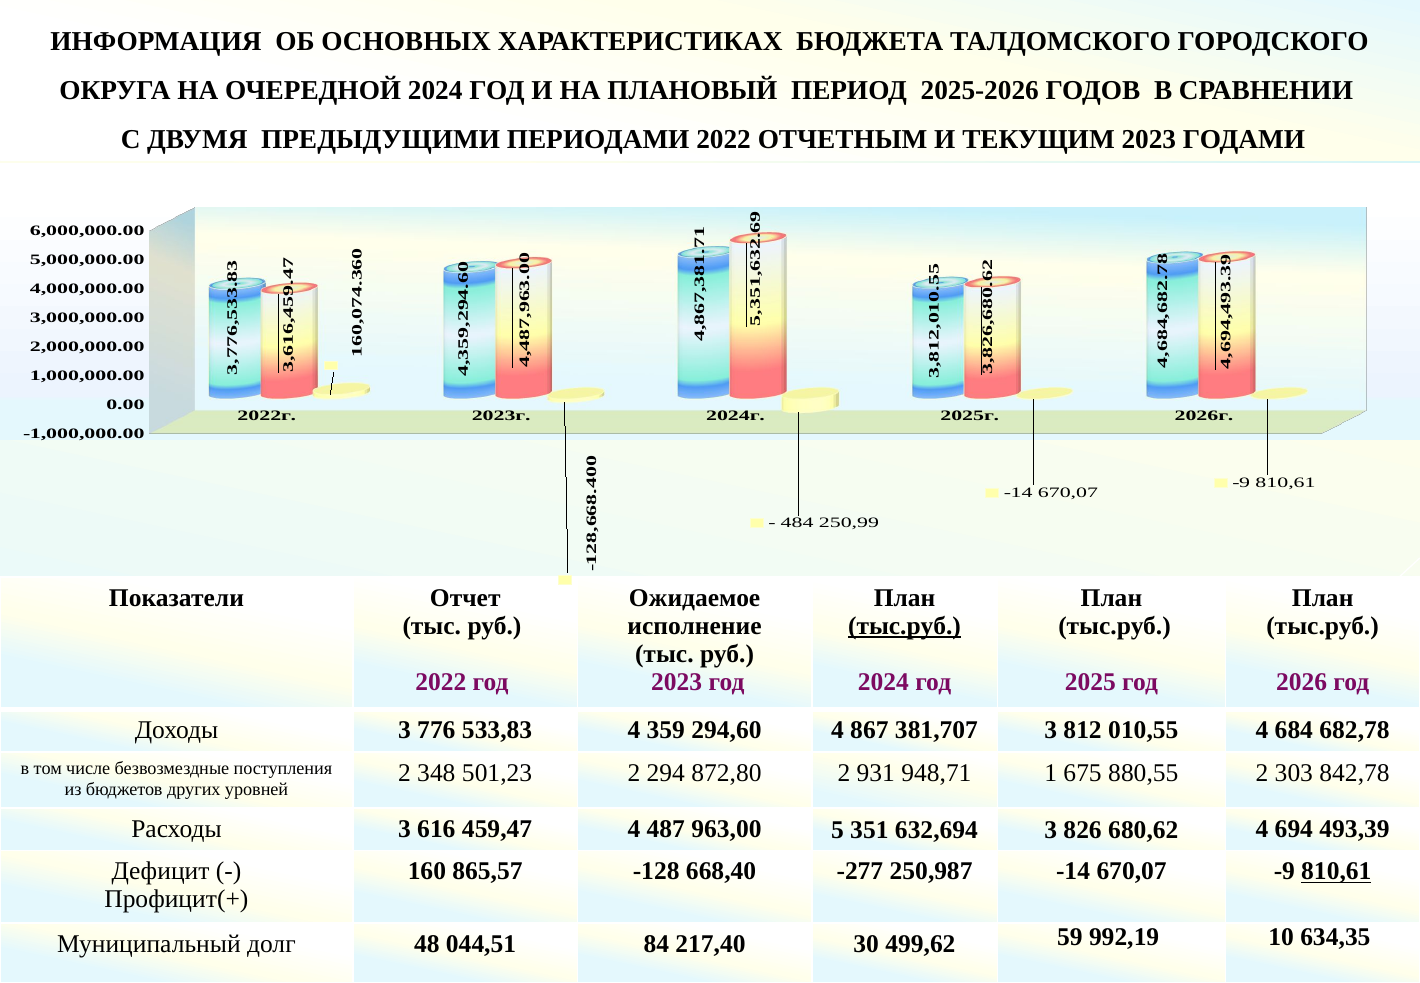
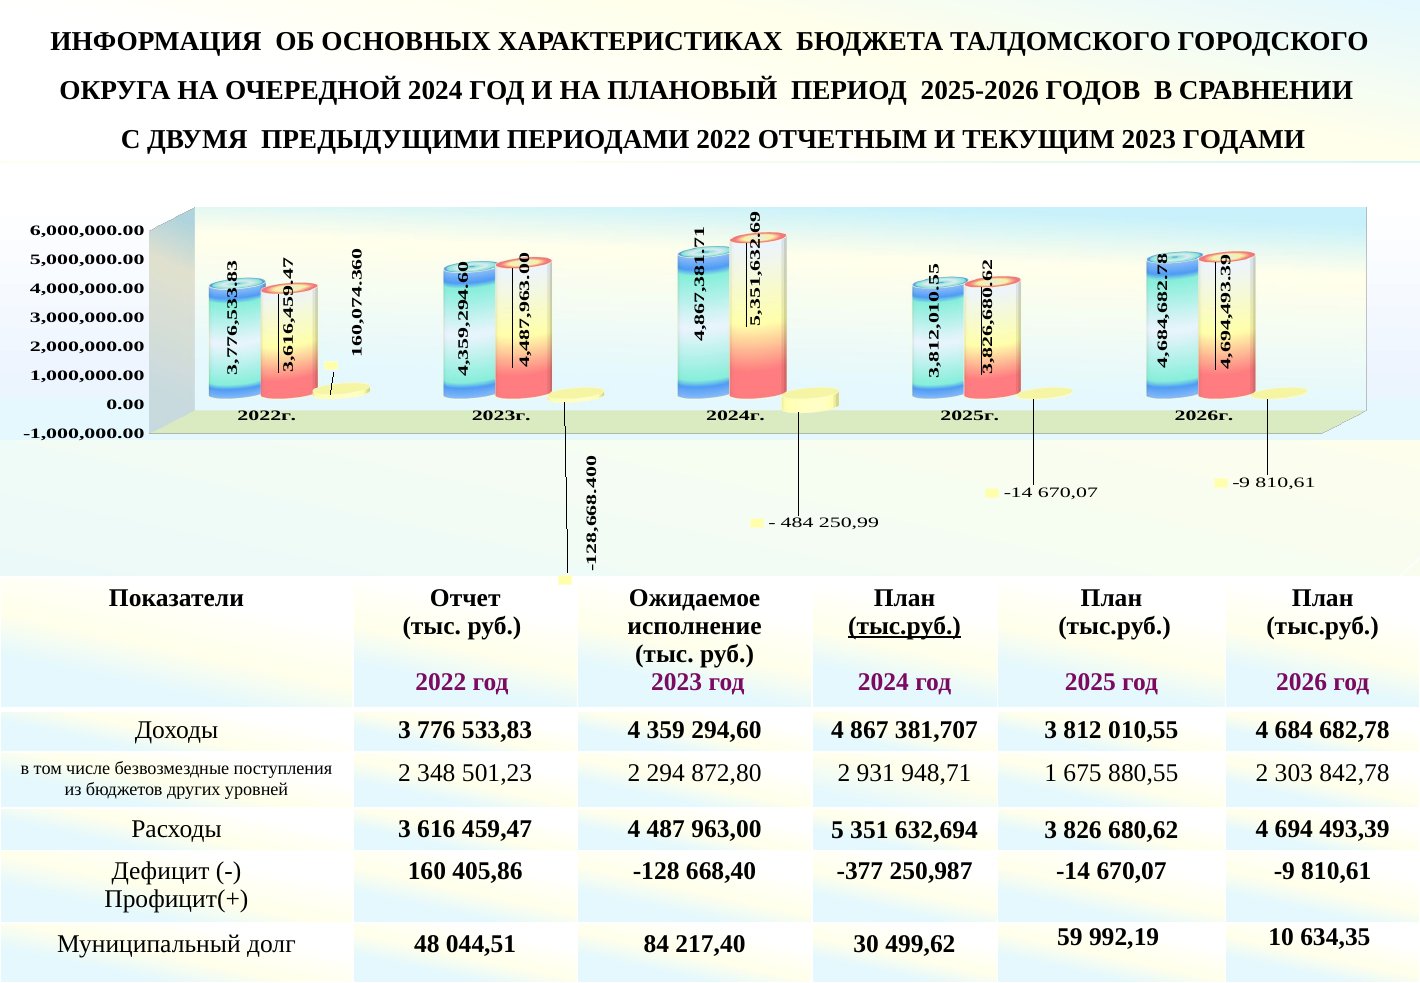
865,57: 865,57 -> 405,86
-277: -277 -> -377
810,61 at (1336, 871) underline: present -> none
